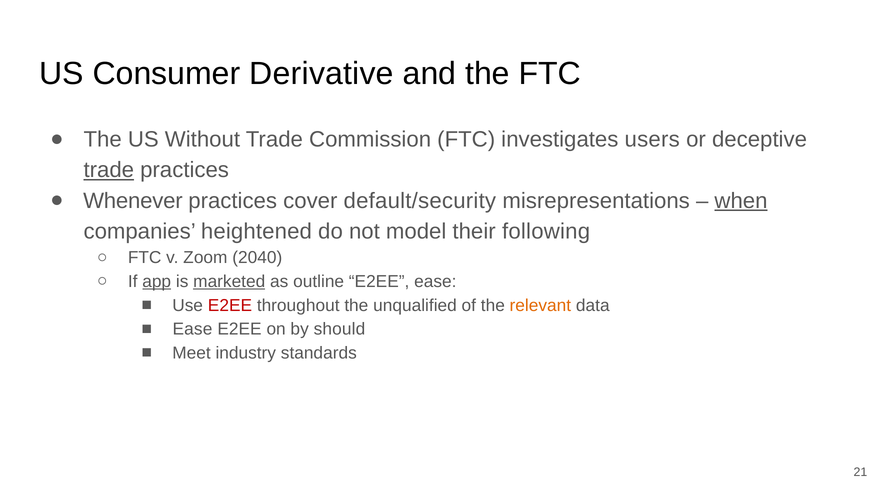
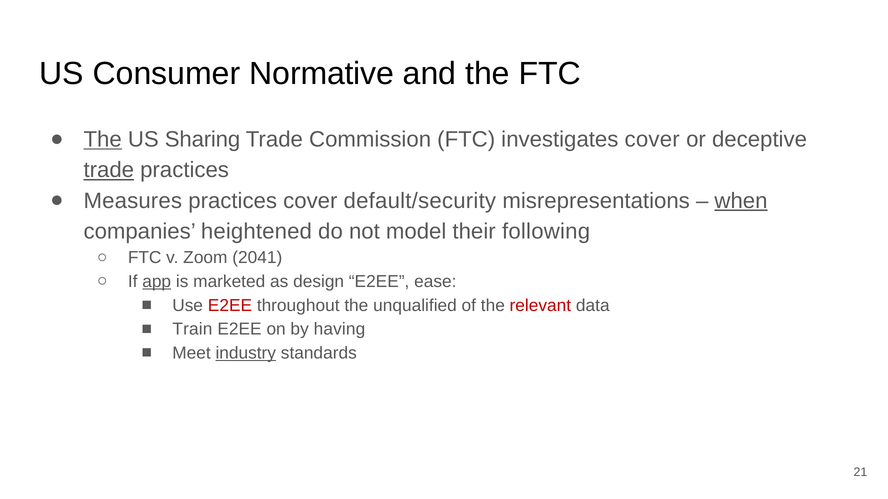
Derivative: Derivative -> Normative
The at (103, 140) underline: none -> present
Without: Without -> Sharing
investigates users: users -> cover
Whenever: Whenever -> Measures
2040: 2040 -> 2041
marketed underline: present -> none
outline: outline -> design
relevant colour: orange -> red
Ease at (192, 330): Ease -> Train
should: should -> having
industry underline: none -> present
